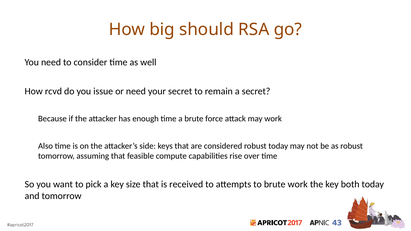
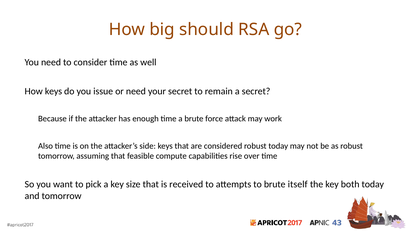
How rcvd: rcvd -> keys
brute work: work -> itself
